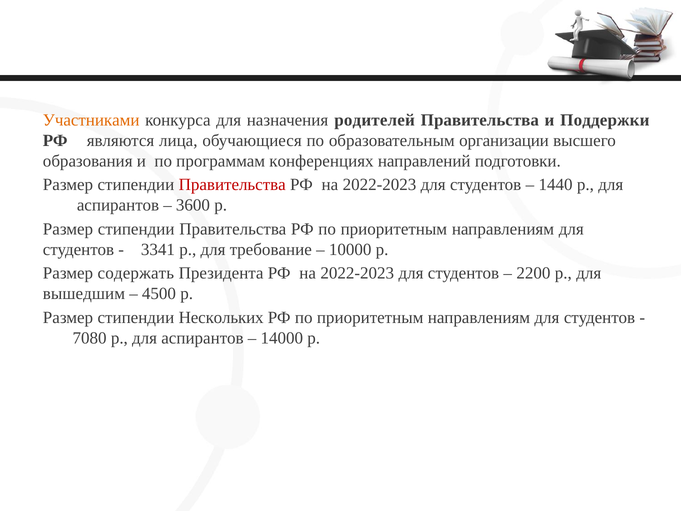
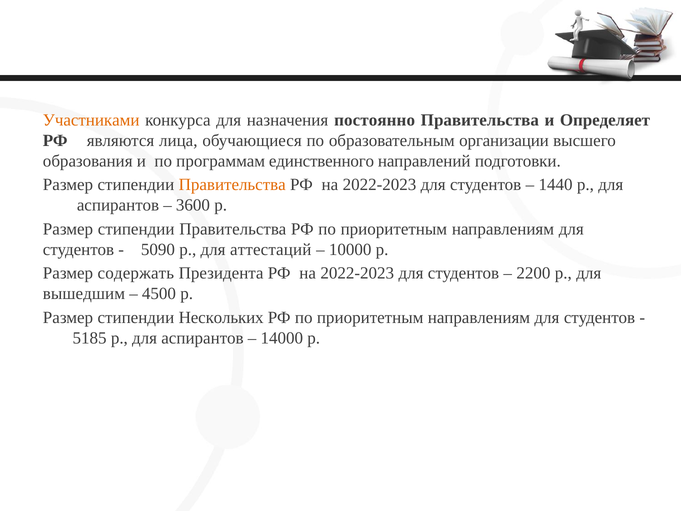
родителей: родителей -> постоянно
Поддержки: Поддержки -> Определяет
конференциях: конференциях -> единственного
Правительства at (232, 185) colour: red -> orange
3341: 3341 -> 5090
требование: требование -> аттестаций
7080: 7080 -> 5185
